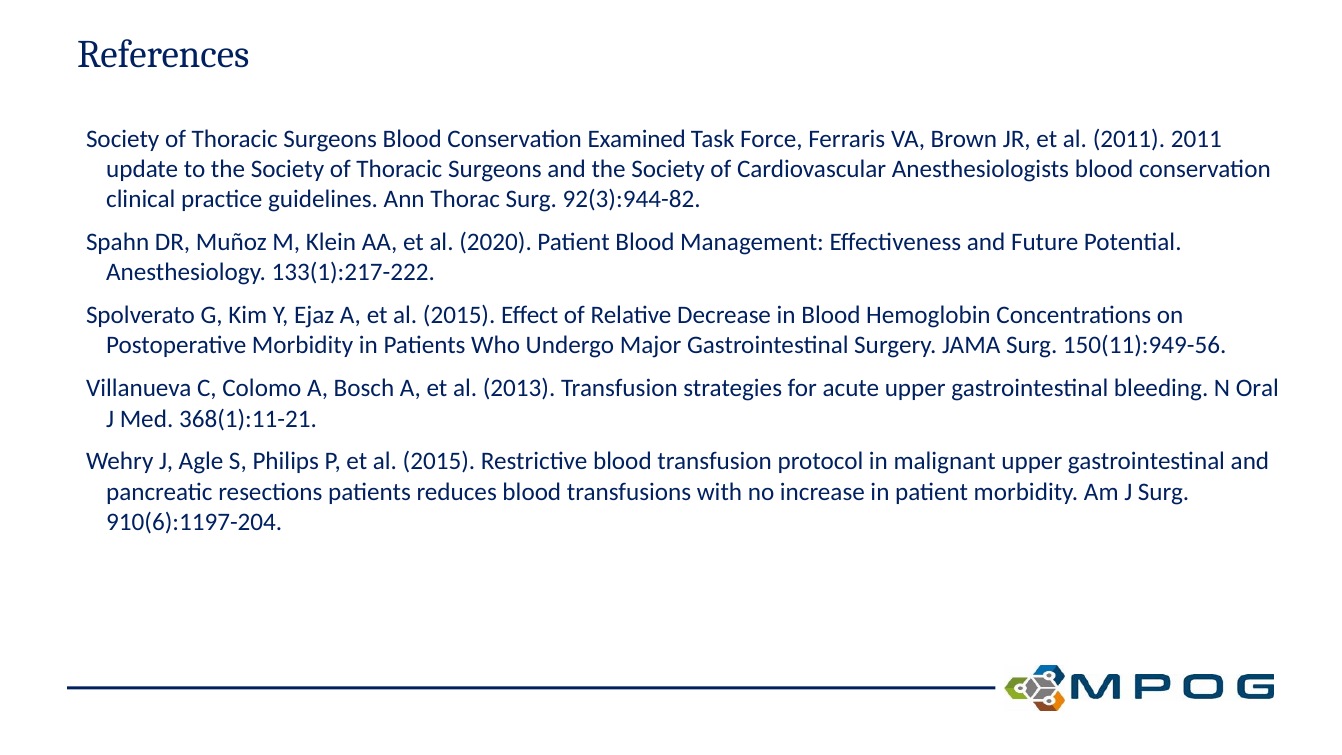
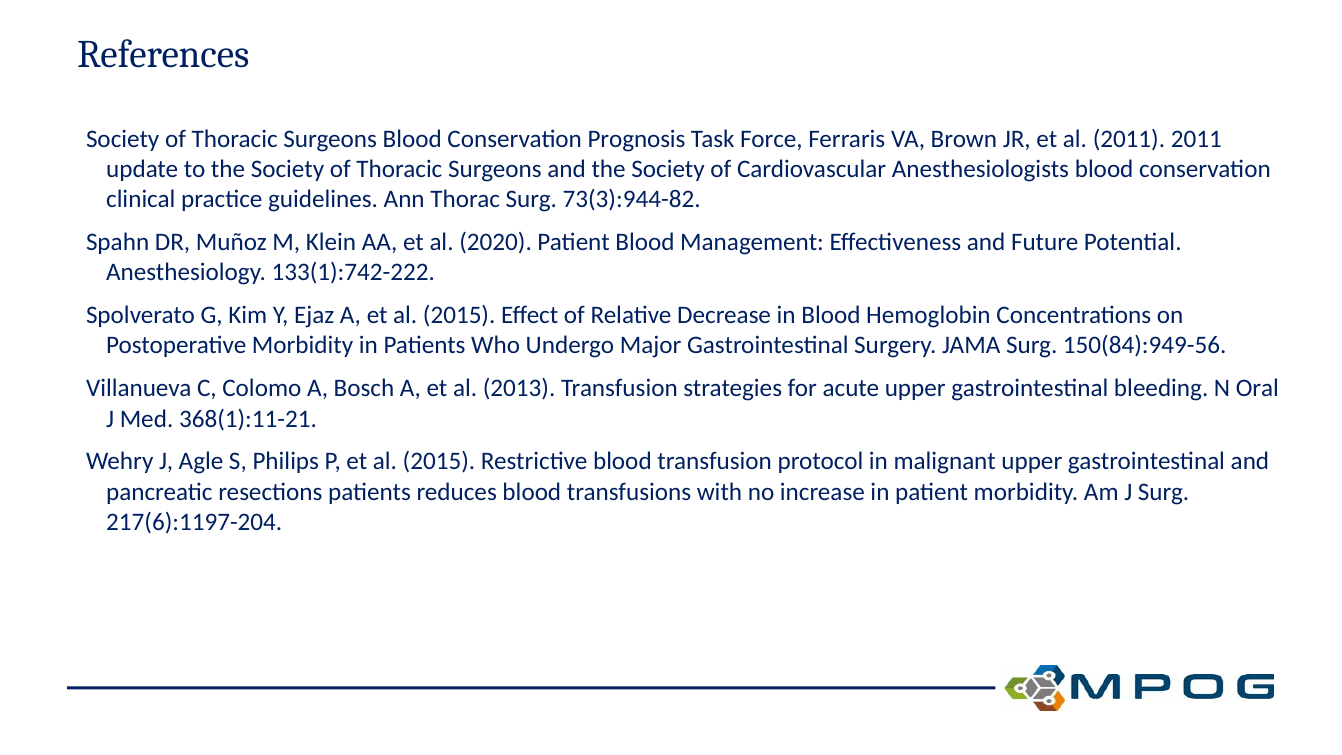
Examined: Examined -> Prognosis
92(3):944-82: 92(3):944-82 -> 73(3):944-82
133(1):217-222: 133(1):217-222 -> 133(1):742-222
150(11):949-56: 150(11):949-56 -> 150(84):949-56
910(6):1197-204: 910(6):1197-204 -> 217(6):1197-204
